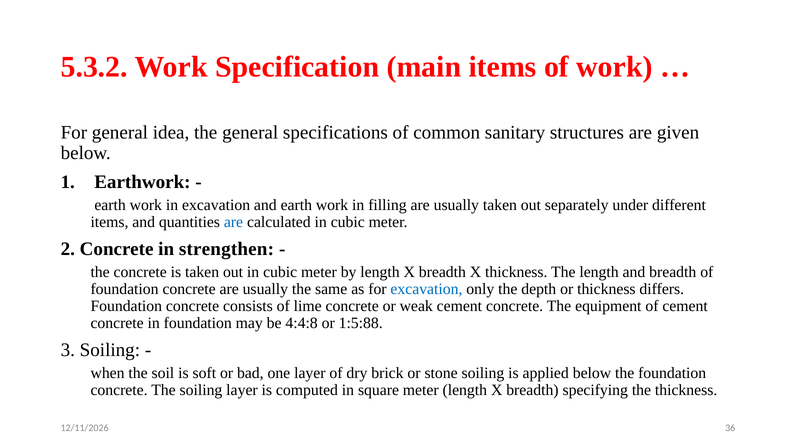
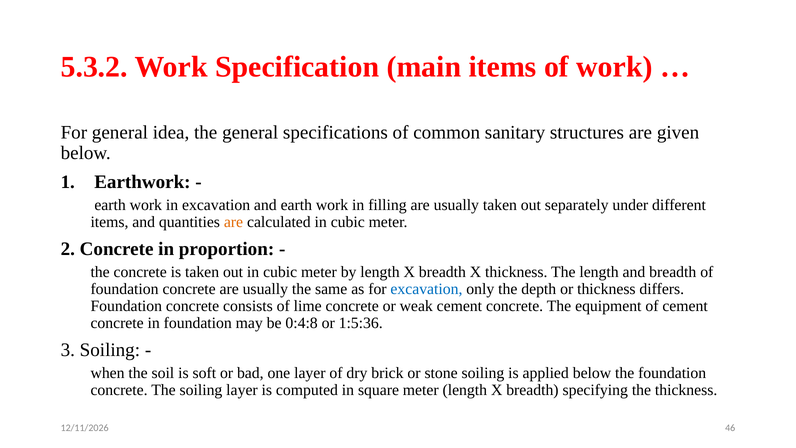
are at (233, 222) colour: blue -> orange
strengthen: strengthen -> proportion
4:4:8: 4:4:8 -> 0:4:8
1:5:88: 1:5:88 -> 1:5:36
36: 36 -> 46
